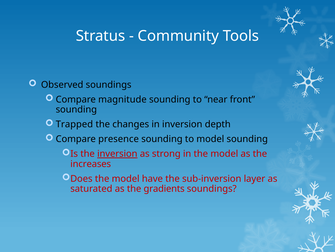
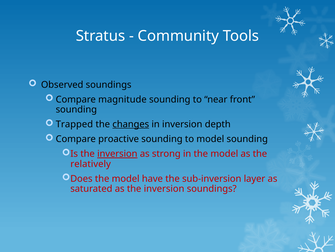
changes underline: none -> present
presence: presence -> proactive
increases: increases -> relatively
as the gradients: gradients -> inversion
